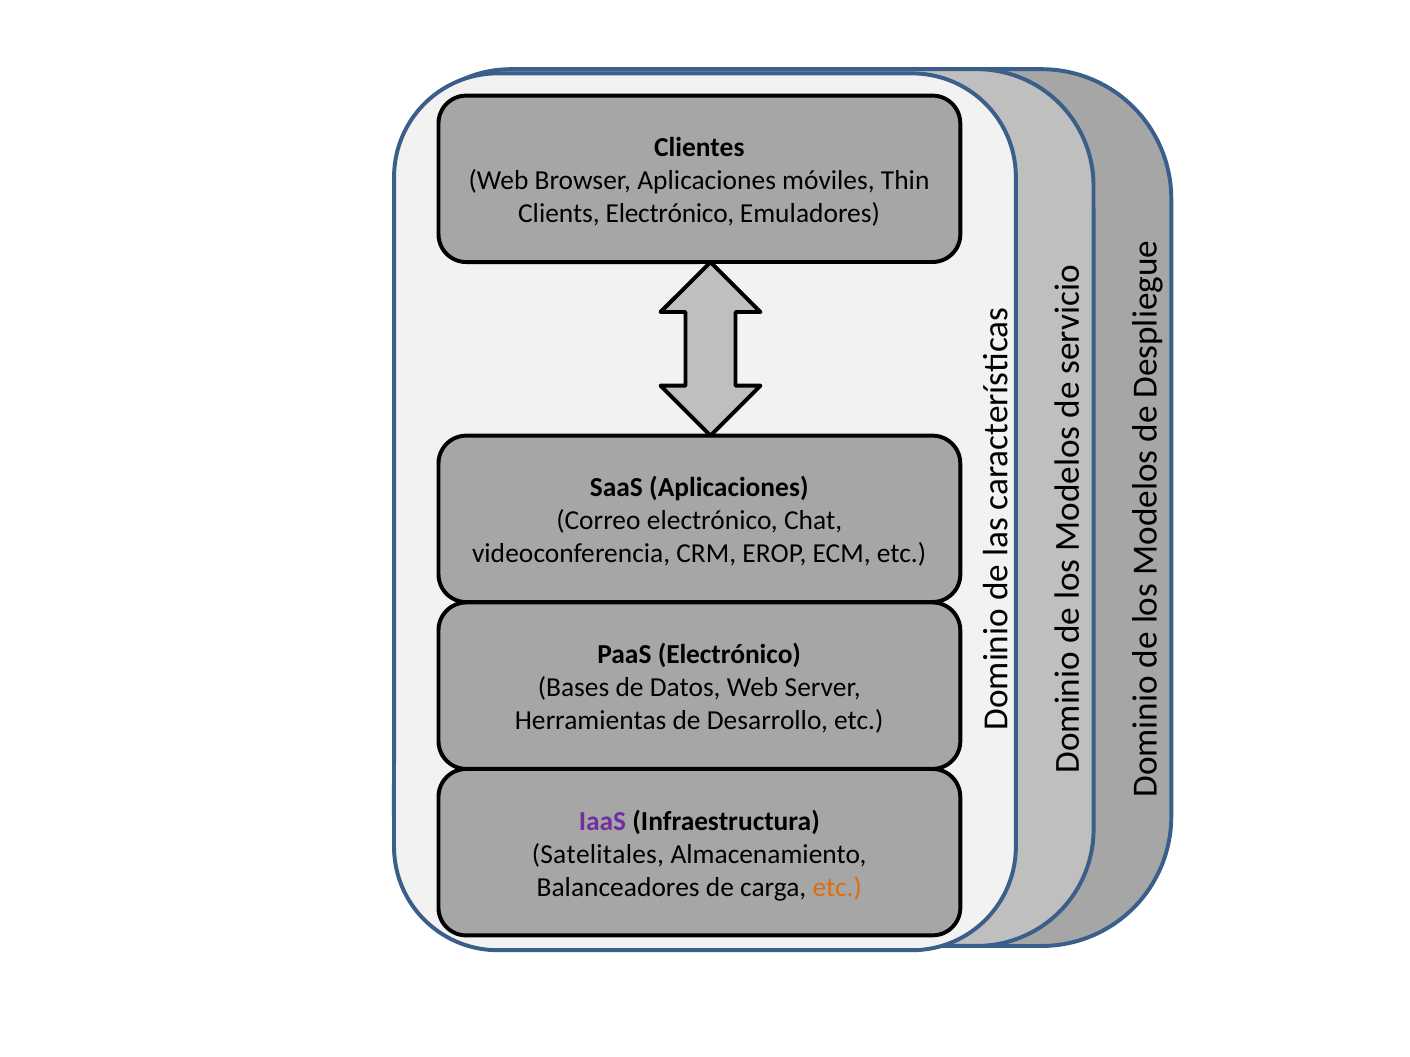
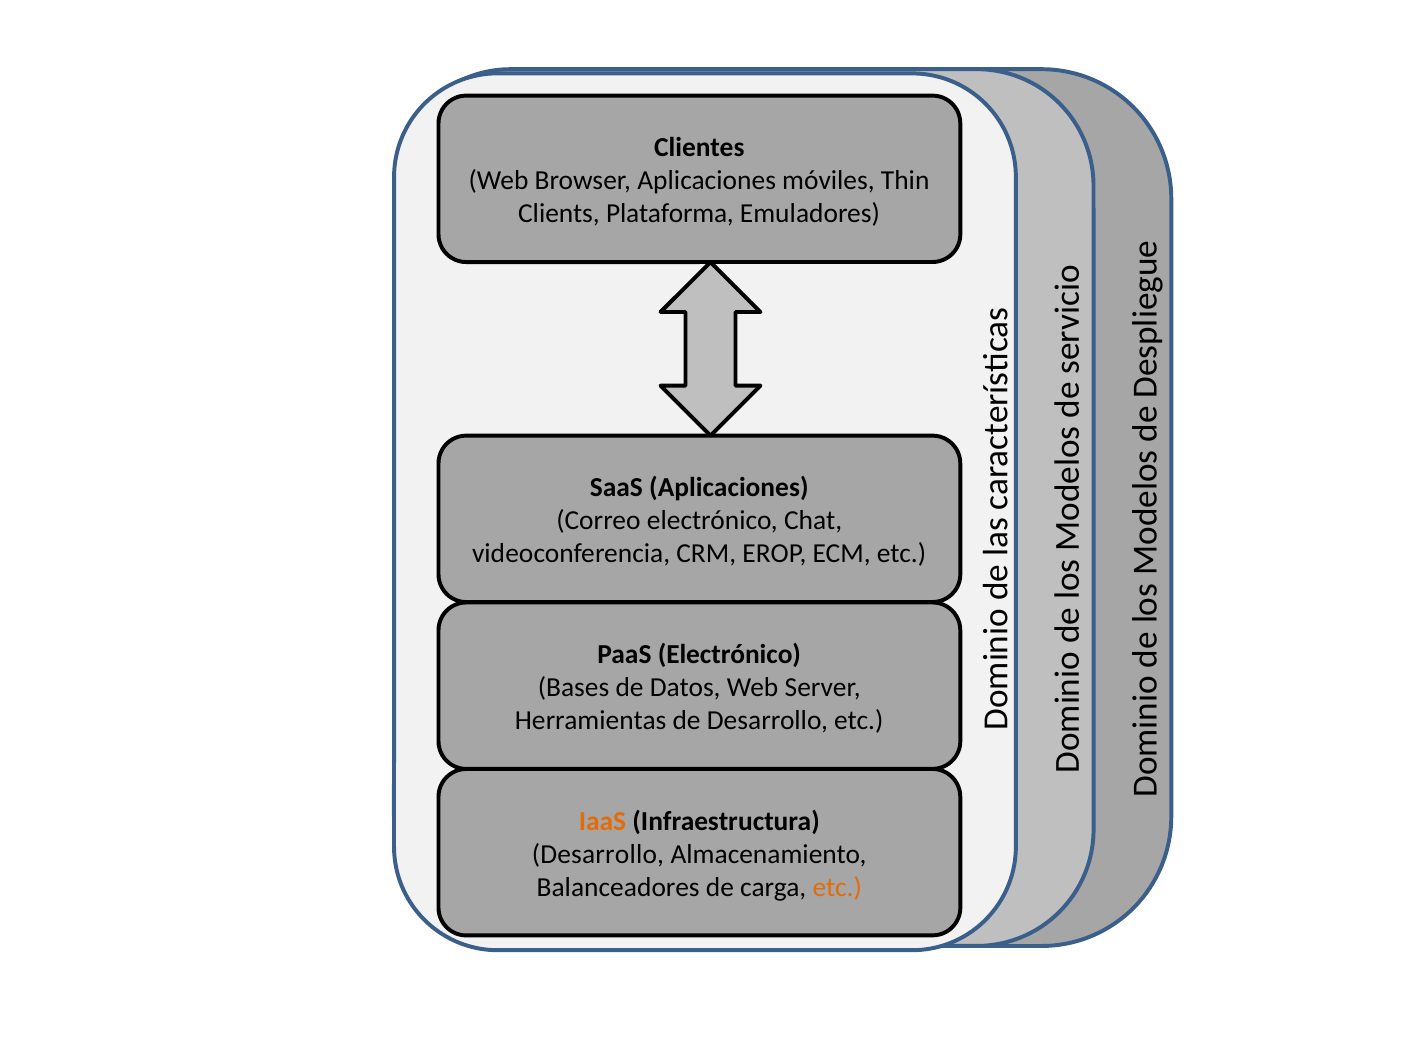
Clients Electrónico: Electrónico -> Plataforma
IaaS colour: purple -> orange
Satelitales at (598, 854): Satelitales -> Desarrollo
